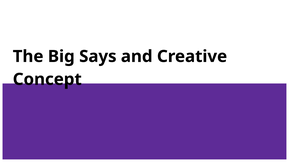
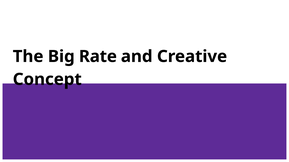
Says: Says -> Rate
